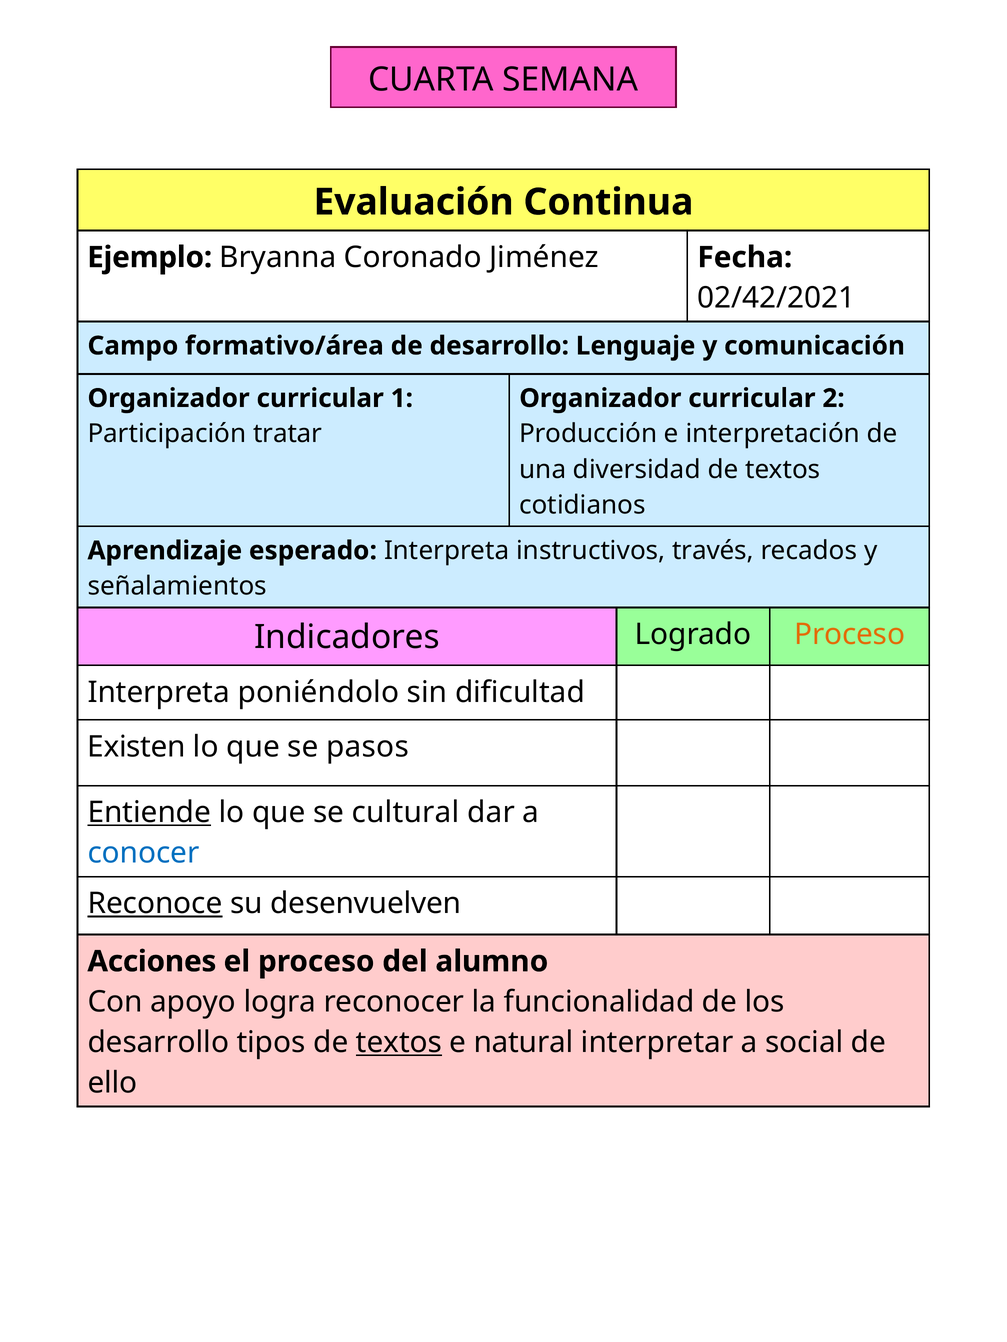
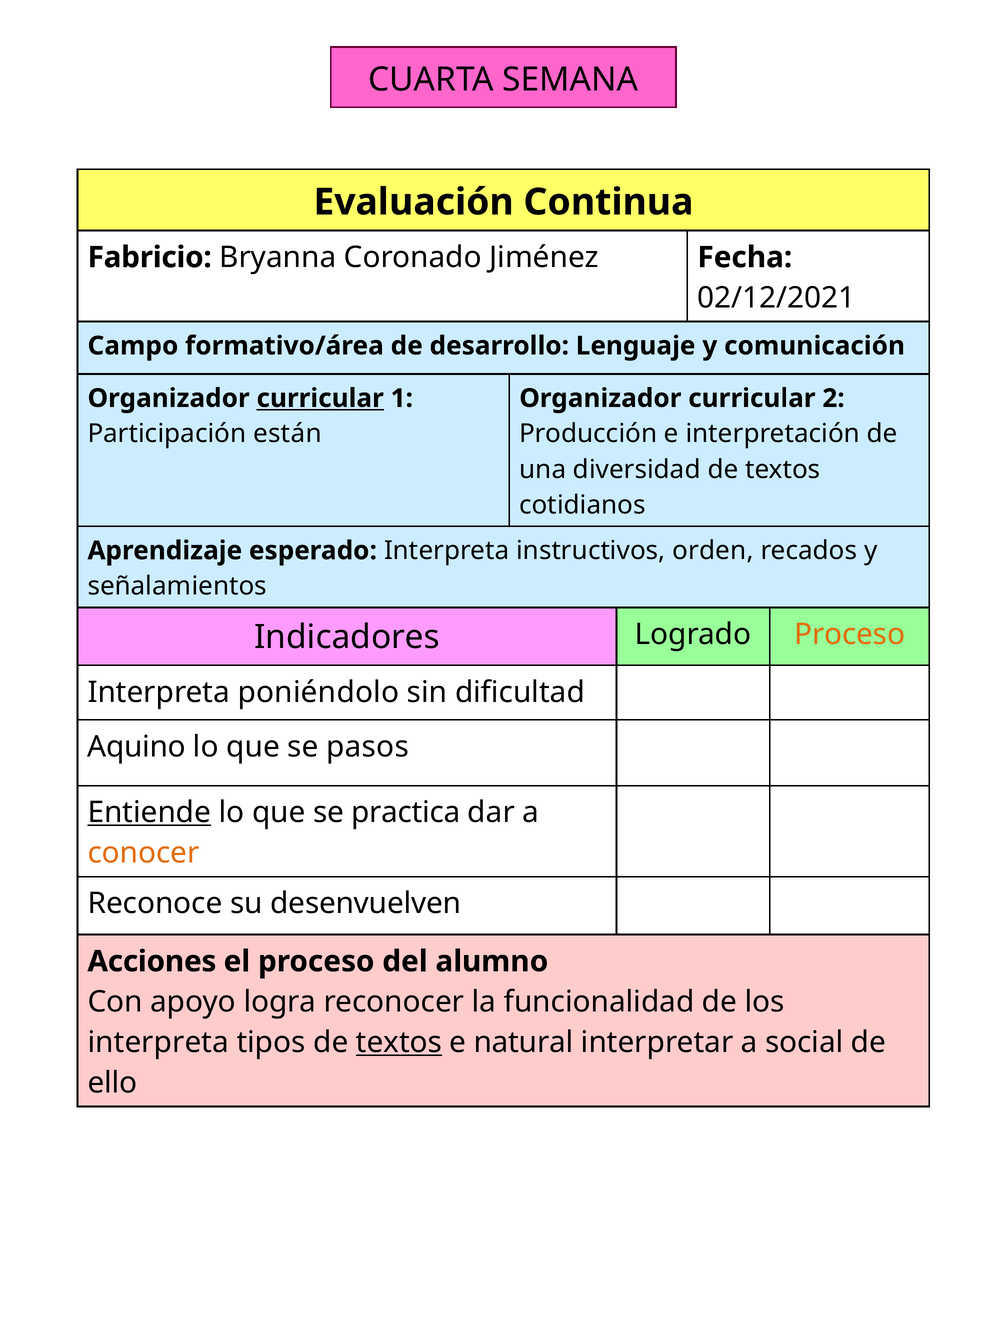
Ejemplo: Ejemplo -> Fabricio
02/42/2021: 02/42/2021 -> 02/12/2021
curricular at (320, 399) underline: none -> present
tratar: tratar -> están
través: través -> orden
Existen: Existen -> Aquino
cultural: cultural -> practica
conocer colour: blue -> orange
Reconoce underline: present -> none
desarrollo at (158, 1043): desarrollo -> interpreta
